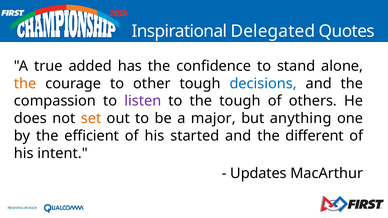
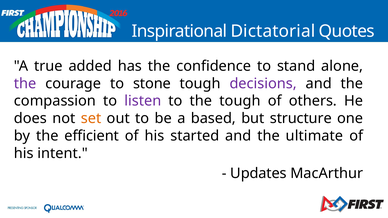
Delegated: Delegated -> Dictatorial
the at (25, 84) colour: orange -> purple
other: other -> stone
decisions colour: blue -> purple
major: major -> based
anything: anything -> structure
different: different -> ultimate
